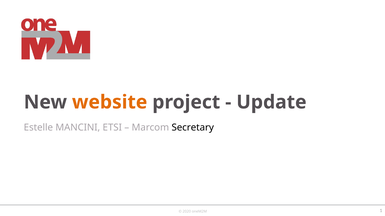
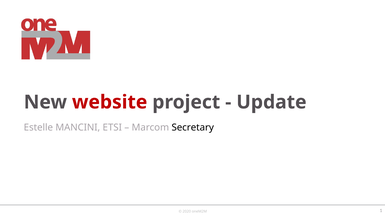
website colour: orange -> red
